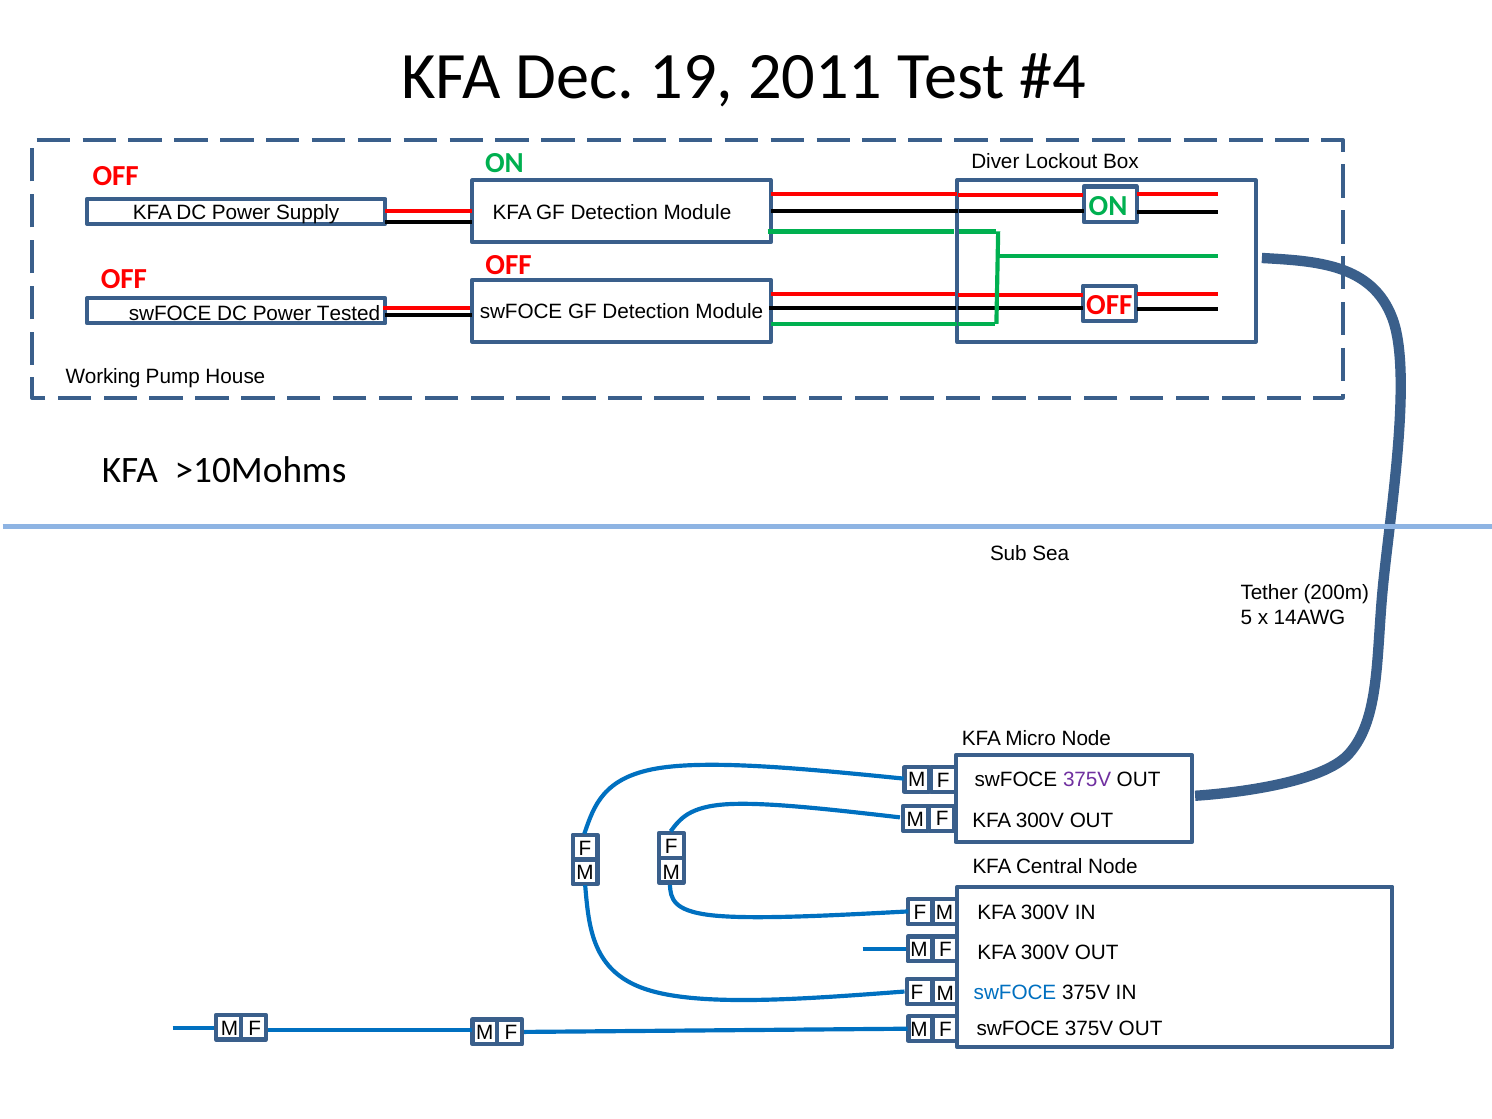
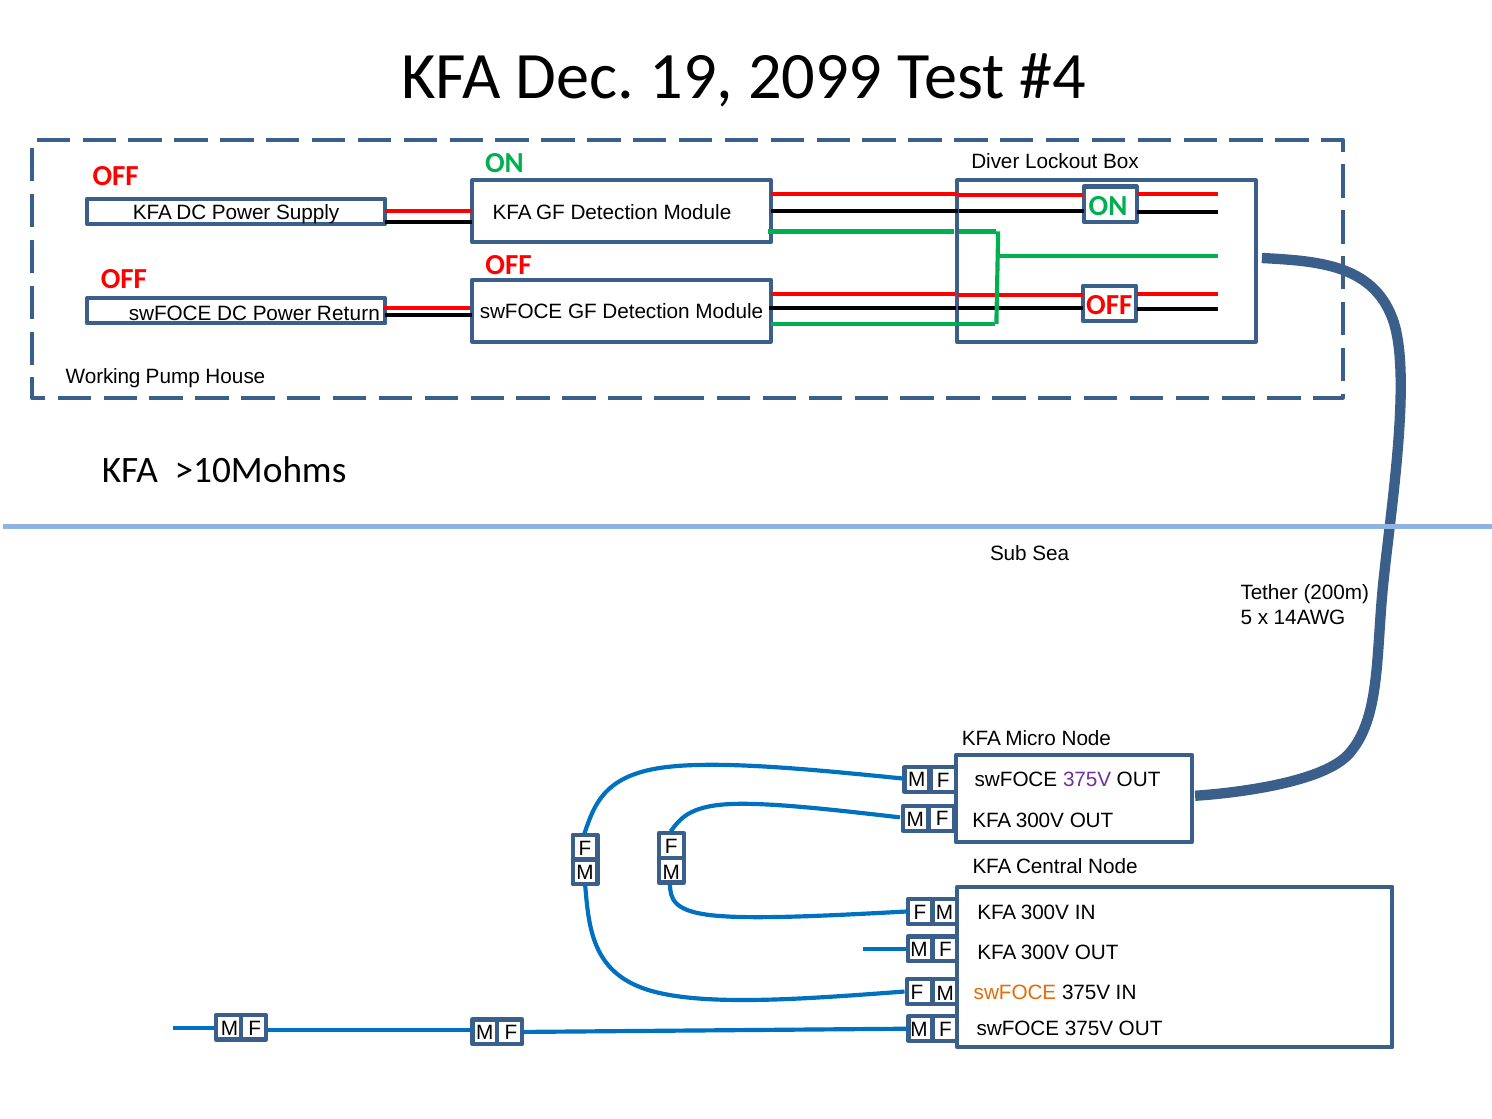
2011: 2011 -> 2099
Tested: Tested -> Return
swFOCE at (1015, 992) colour: blue -> orange
